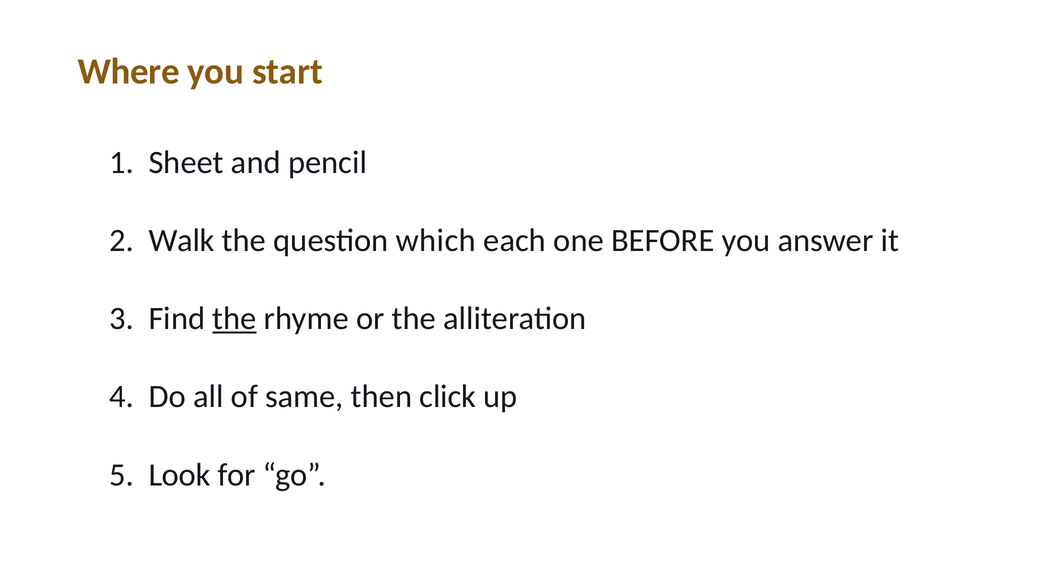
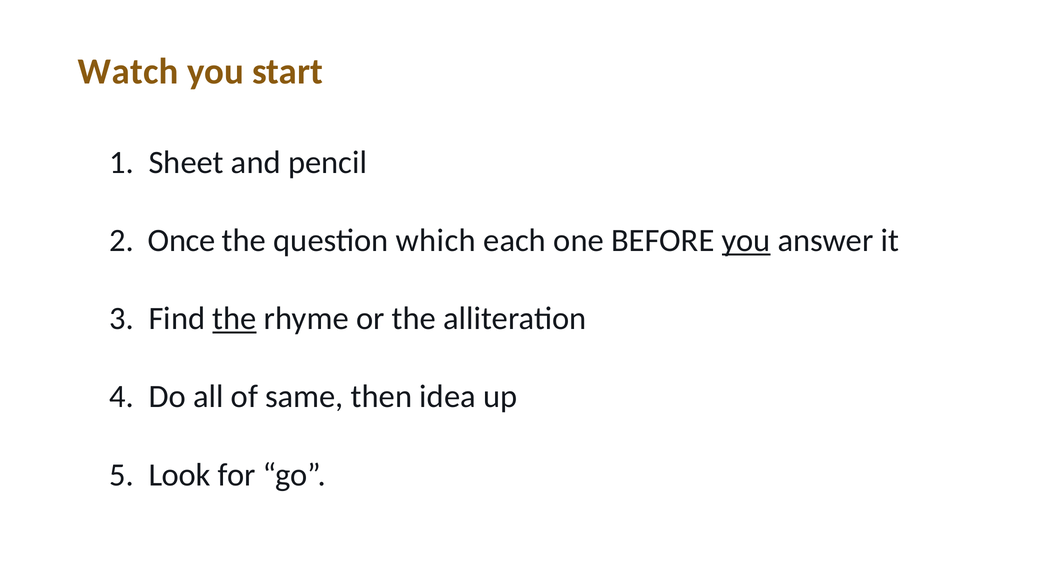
Where: Where -> Watch
Walk: Walk -> Once
you at (746, 241) underline: none -> present
click: click -> idea
